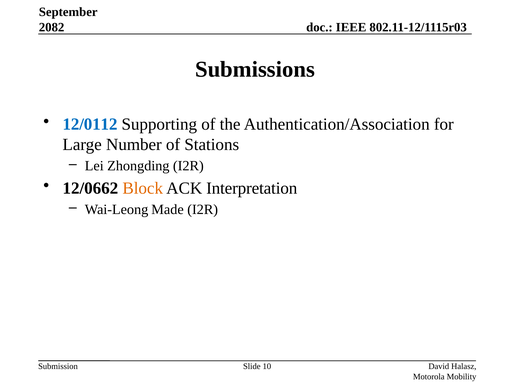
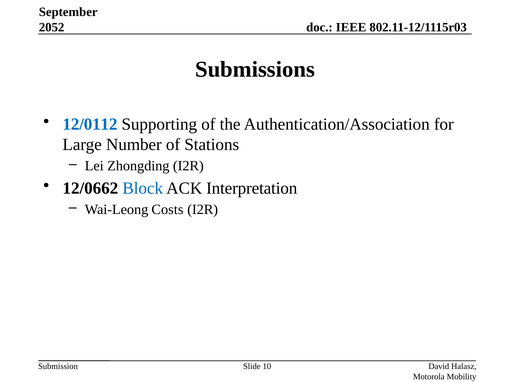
2082: 2082 -> 2052
Block colour: orange -> blue
Made: Made -> Costs
